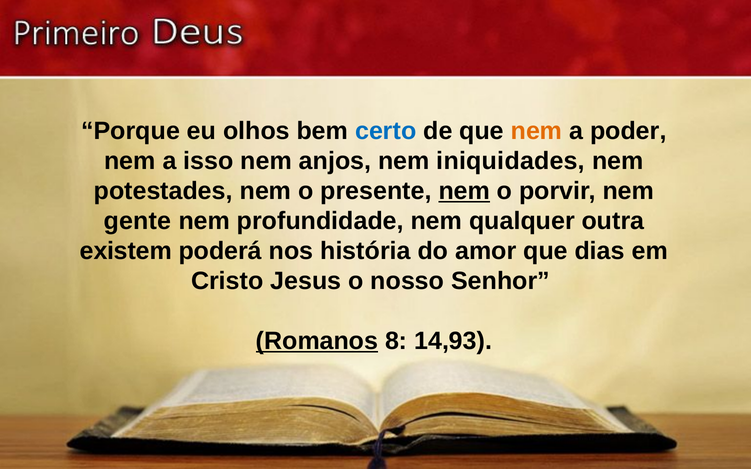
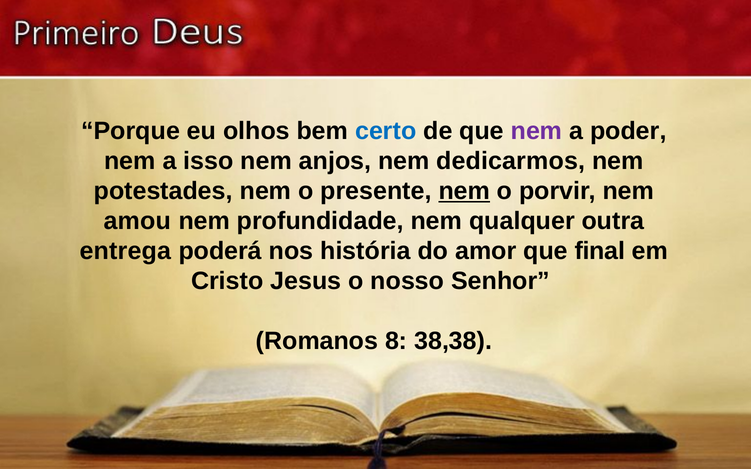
nem at (536, 131) colour: orange -> purple
iniquidades: iniquidades -> dedicarmos
gente: gente -> amou
existem: existem -> entrega
dias: dias -> final
Romanos underline: present -> none
14,93: 14,93 -> 38,38
